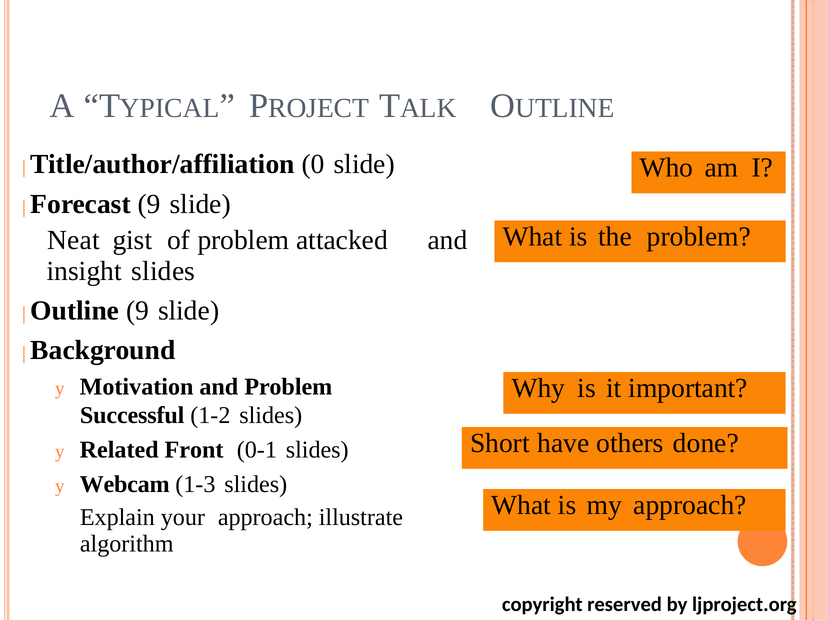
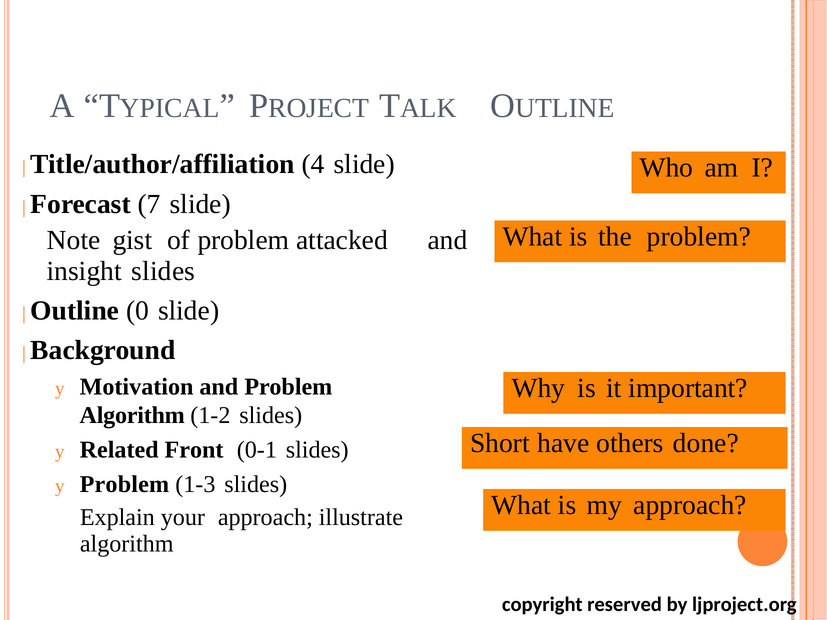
0: 0 -> 4
Forecast 9: 9 -> 7
Neat: Neat -> Note
Outline 9: 9 -> 0
Successful at (132, 416): Successful -> Algorithm
y Webcam: Webcam -> Problem
